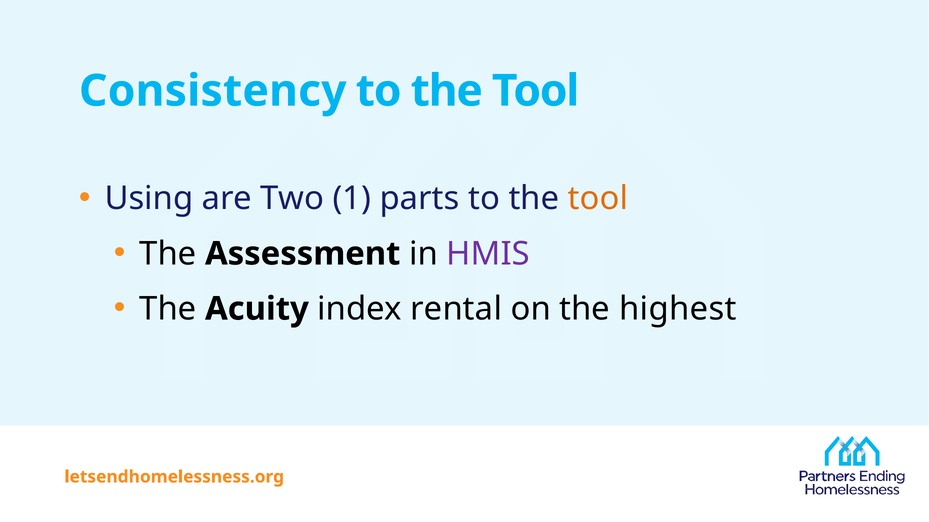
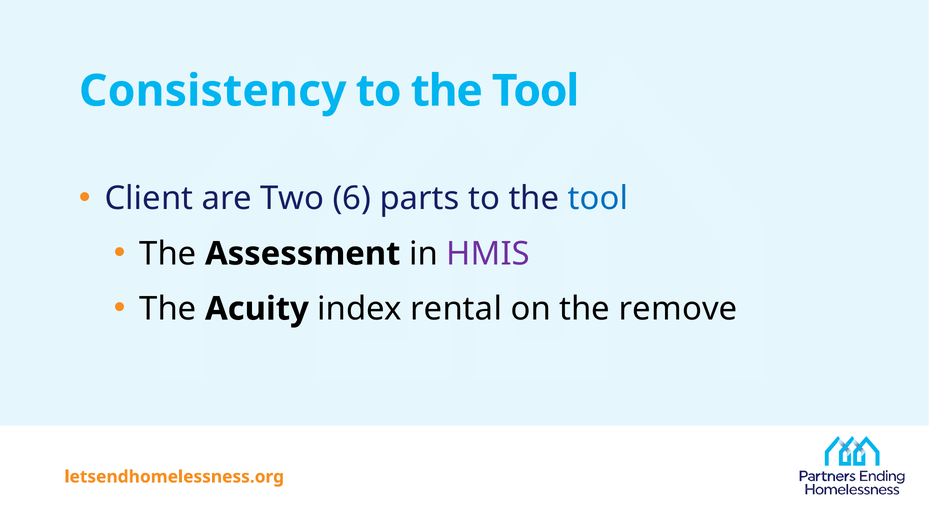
Using: Using -> Client
1: 1 -> 6
tool at (598, 199) colour: orange -> blue
highest: highest -> remove
